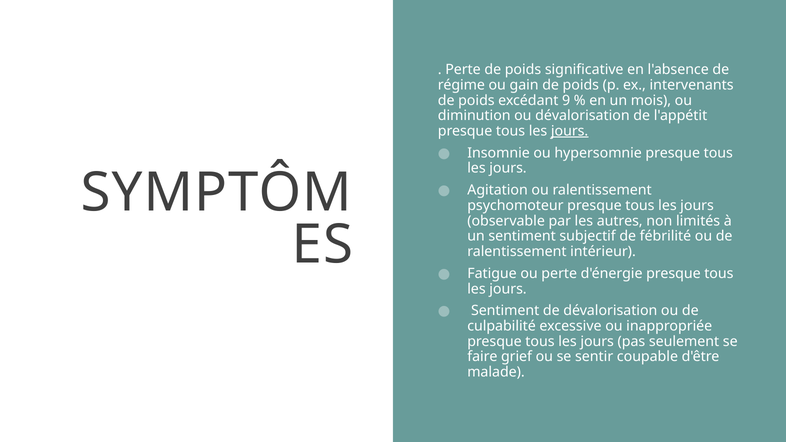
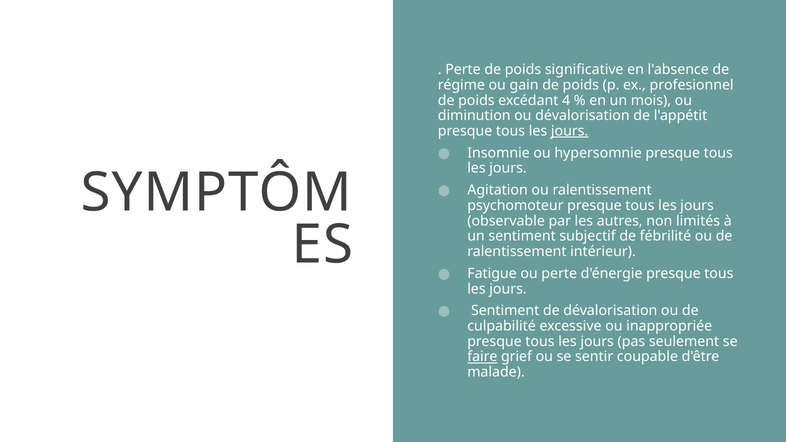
intervenants: intervenants -> profesionnel
9: 9 -> 4
faire underline: none -> present
